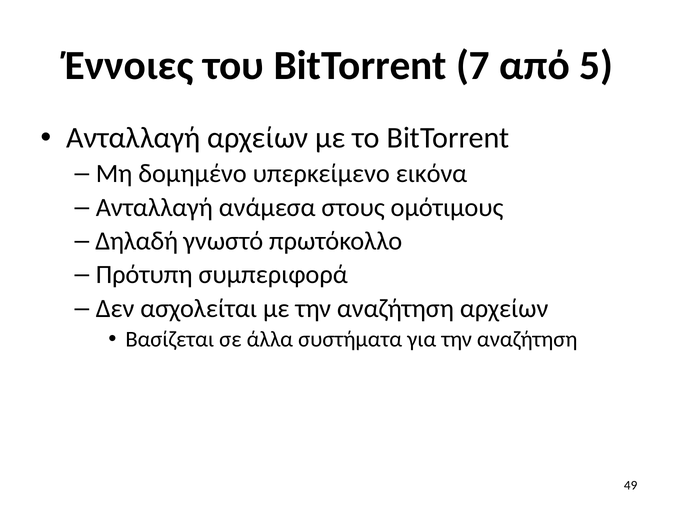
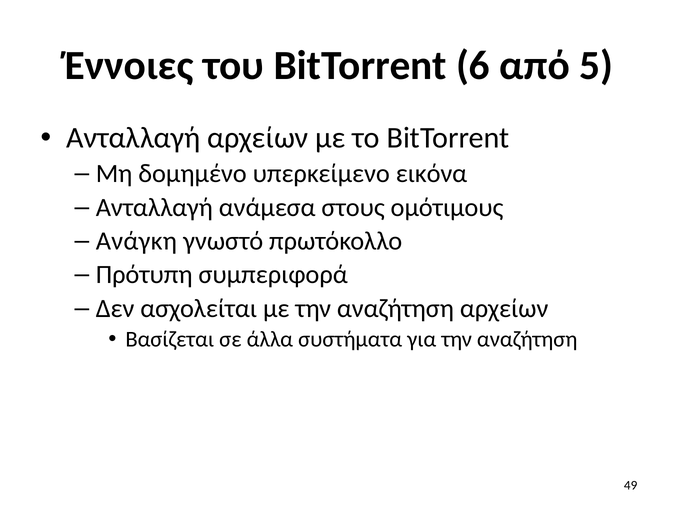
7: 7 -> 6
Δηλαδή: Δηλαδή -> Ανάγκη
